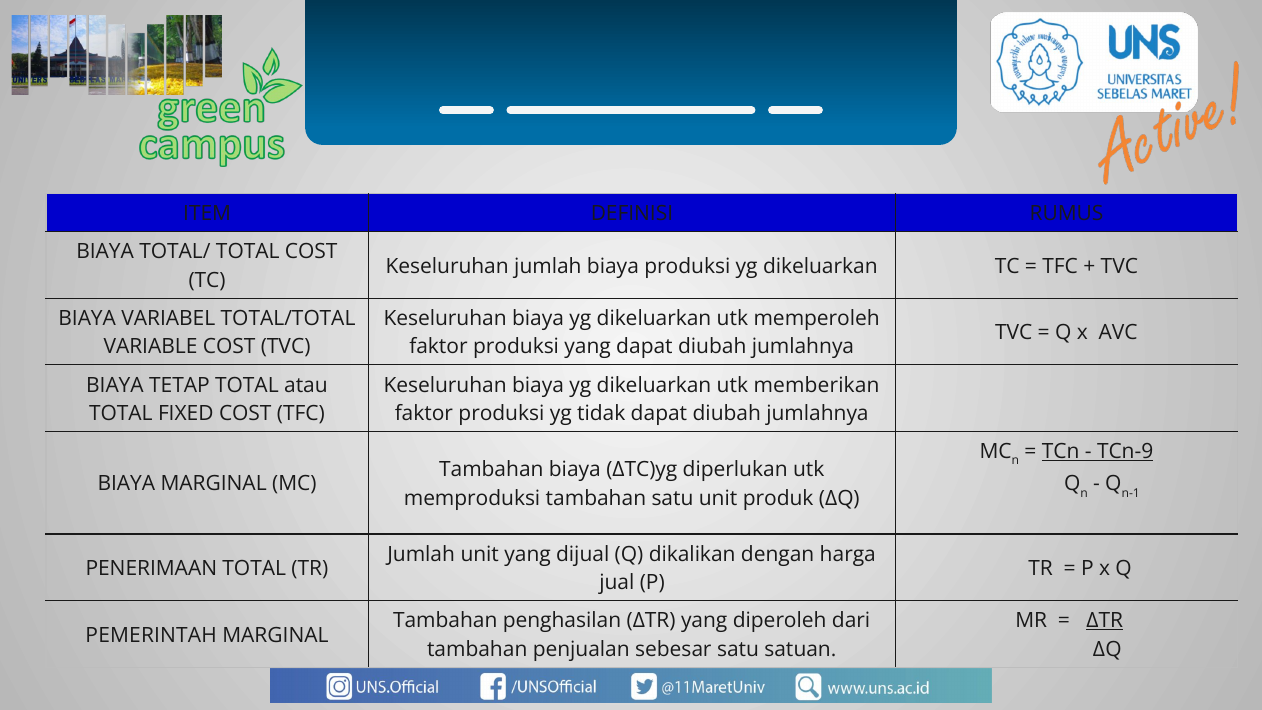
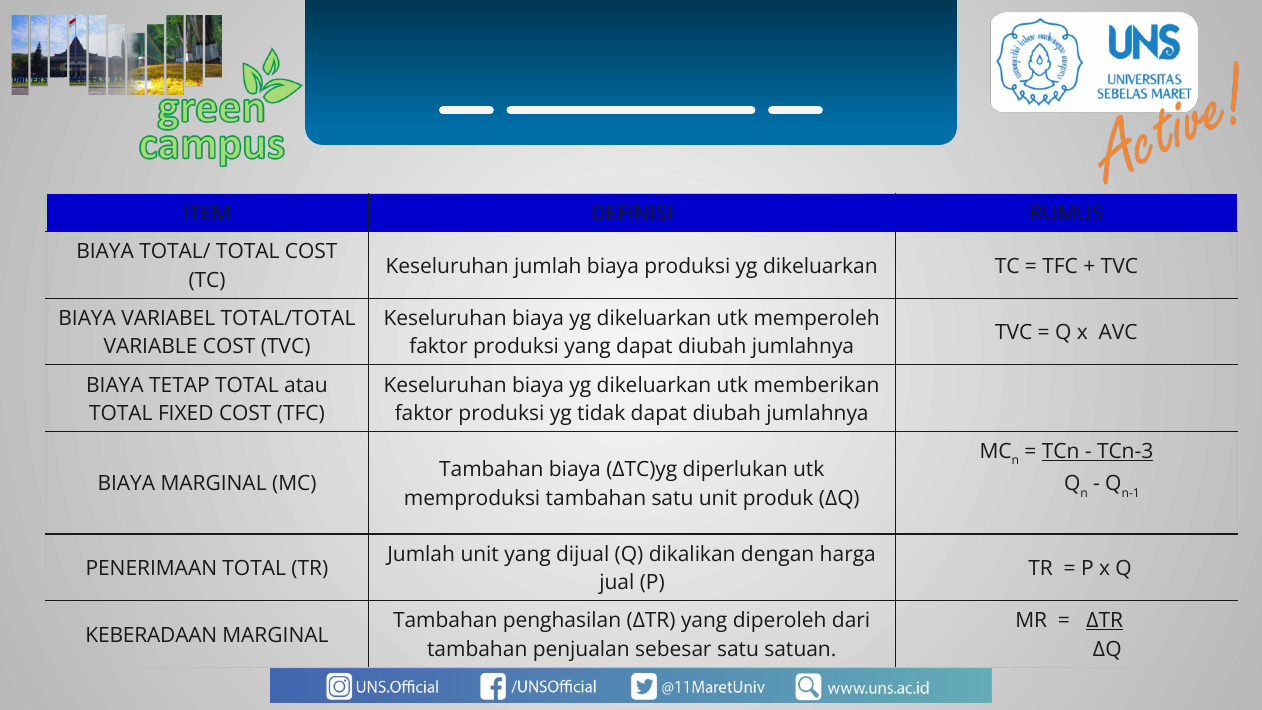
TCn-9: TCn-9 -> TCn-3
PEMERINTAH: PEMERINTAH -> KEBERADAAN
